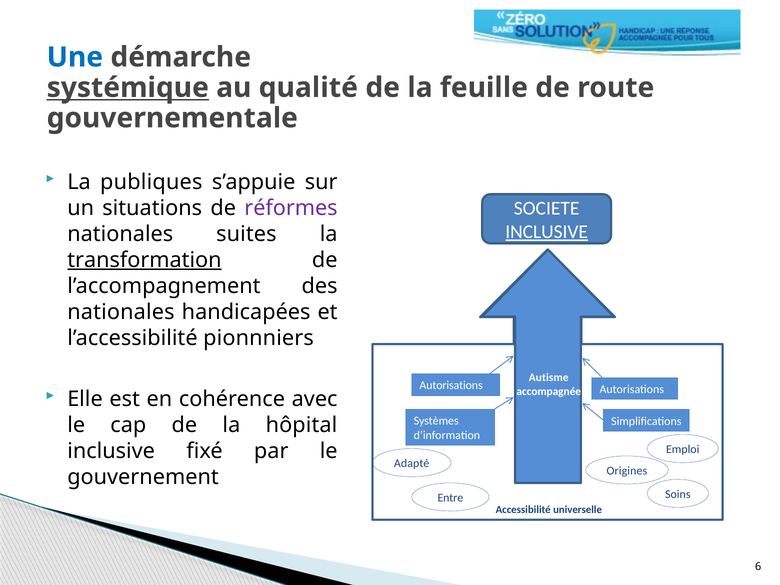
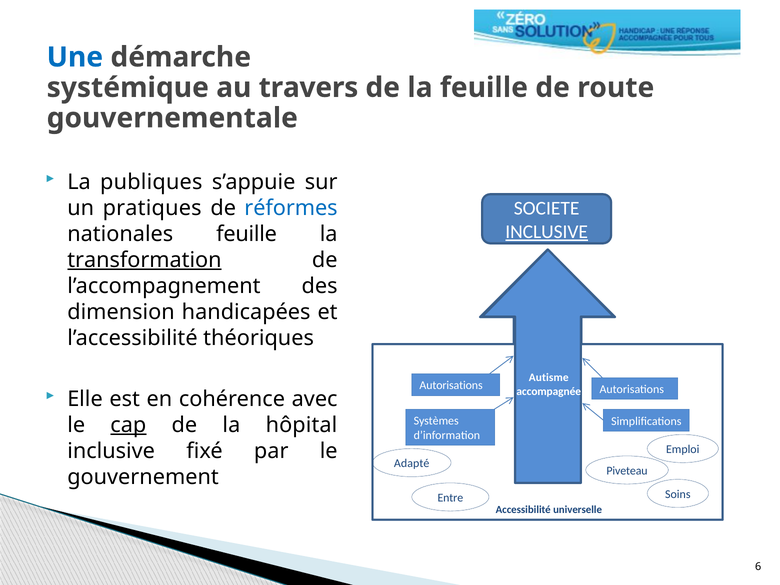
systémique underline: present -> none
qualité: qualité -> travers
situations: situations -> pratiques
réformes colour: purple -> blue
nationales suites: suites -> feuille
nationales at (121, 312): nationales -> dimension
pionnniers: pionnniers -> théoriques
cap underline: none -> present
Origines: Origines -> Piveteau
